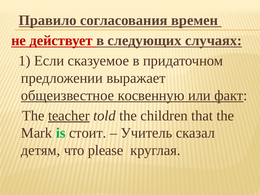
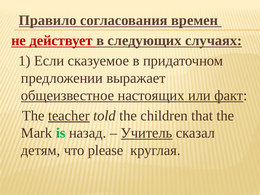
косвенную: косвенную -> настоящих
стоит: стоит -> назад
Учитель underline: none -> present
